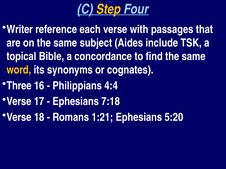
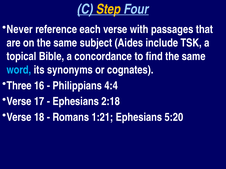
Writer: Writer -> Never
word colour: yellow -> light blue
7:18: 7:18 -> 2:18
